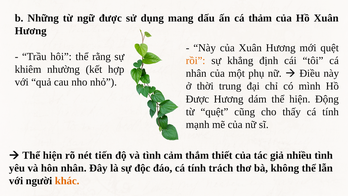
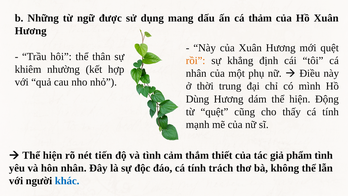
rằng: rằng -> thân
Được at (197, 99): Được -> Dùng
nhiều: nhiều -> phẩm
khác colour: orange -> blue
